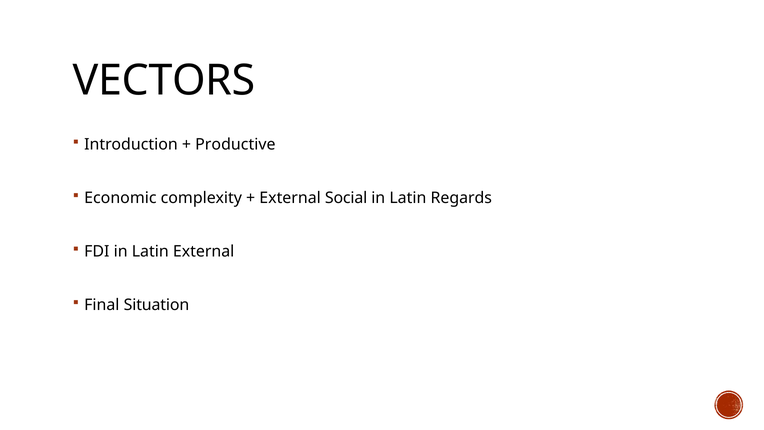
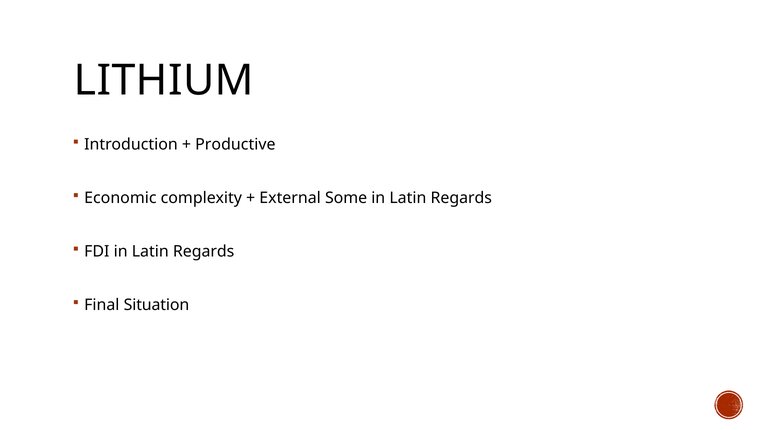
VECTORS: VECTORS -> LITHIUM
Social: Social -> Some
FDI in Latin External: External -> Regards
